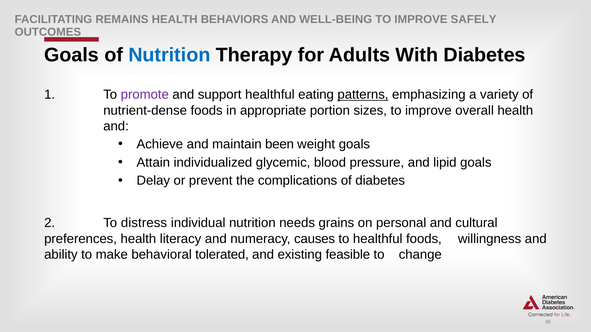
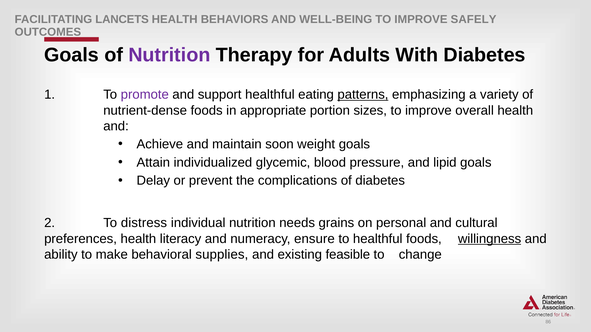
REMAINS: REMAINS -> LANCETS
Nutrition at (169, 55) colour: blue -> purple
been: been -> soon
causes: causes -> ensure
willingness underline: none -> present
tolerated: tolerated -> supplies
